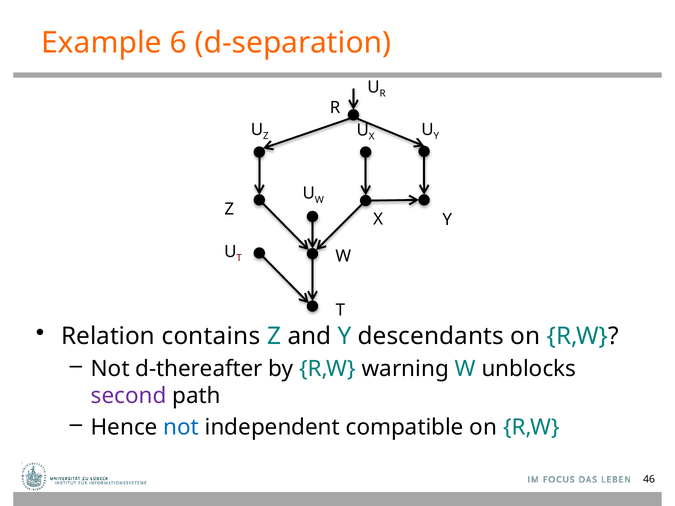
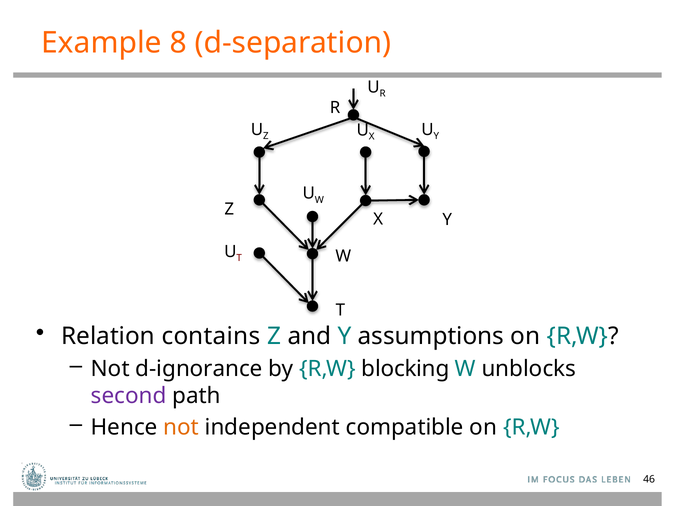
6: 6 -> 8
descendants: descendants -> assumptions
d-thereafter: d-thereafter -> d-ignorance
warning: warning -> blocking
not at (181, 428) colour: blue -> orange
